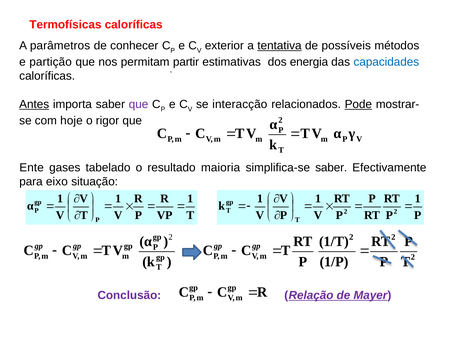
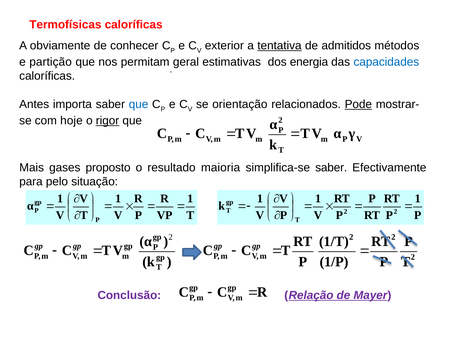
parâmetros: parâmetros -> obviamente
possíveis: possíveis -> admitidos
partir: partir -> geral
Antes underline: present -> none
que at (139, 104) colour: purple -> blue
interacção: interacção -> orientação
rigor underline: none -> present
Ente: Ente -> Mais
tabelado: tabelado -> proposto
eixo: eixo -> pelo
